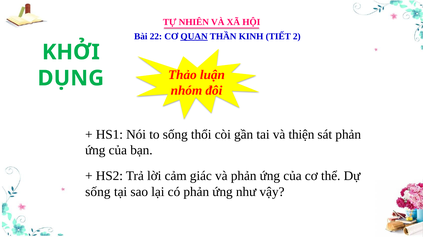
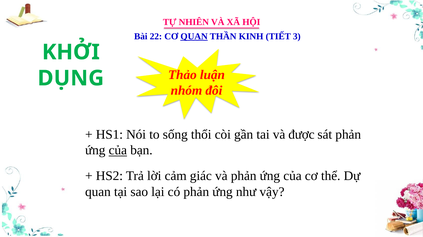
2: 2 -> 3
thiện: thiện -> được
của at (118, 151) underline: none -> present
sống at (98, 192): sống -> quan
